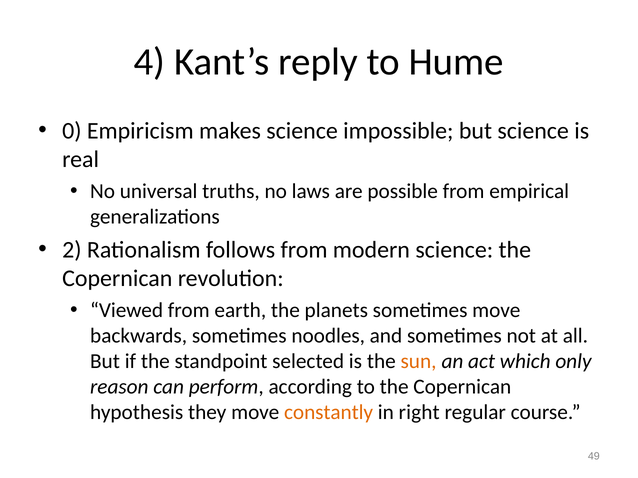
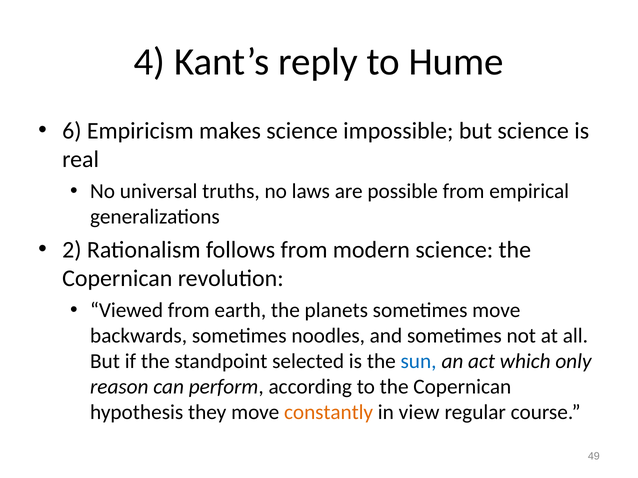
0: 0 -> 6
sun colour: orange -> blue
right: right -> view
